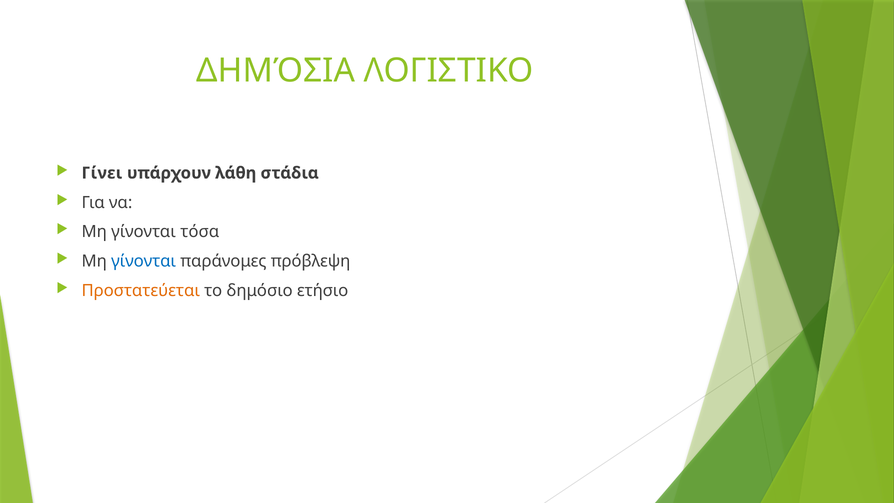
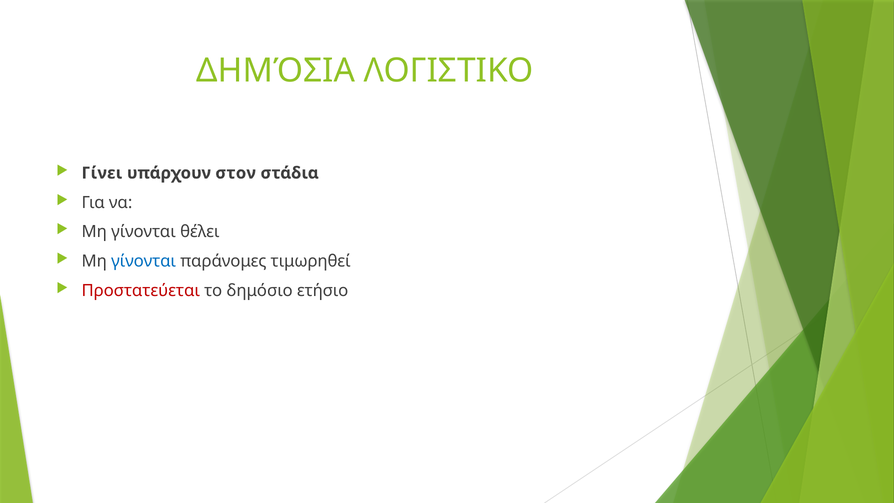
λάθη: λάθη -> στον
τόσα: τόσα -> θέλει
πρόβλεψη: πρόβλεψη -> τιμωρηθεί
Προστατεύεται colour: orange -> red
